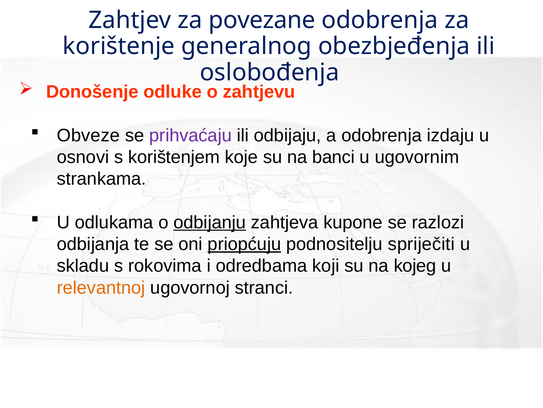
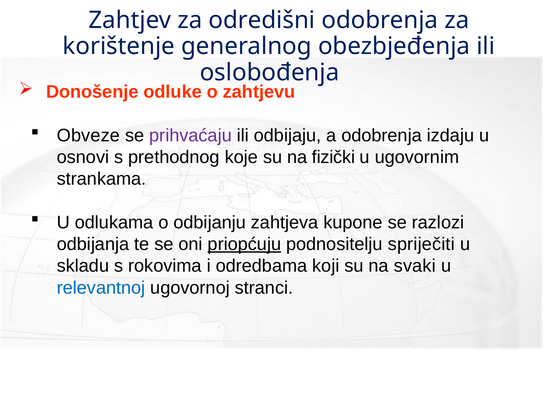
povezane: povezane -> odredišni
korištenjem: korištenjem -> prethodnog
banci: banci -> fizički
odbijanju underline: present -> none
kojeg: kojeg -> svaki
relevantnoj colour: orange -> blue
